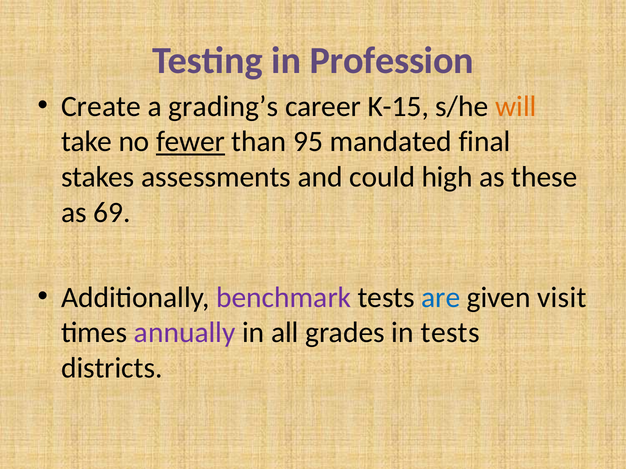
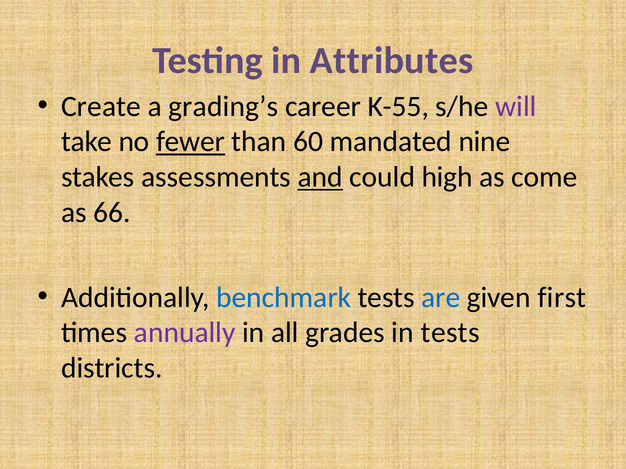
Profession: Profession -> Attributes
K-15: K-15 -> K-55
will colour: orange -> purple
95: 95 -> 60
final: final -> nine
and underline: none -> present
these: these -> come
69: 69 -> 66
benchmark colour: purple -> blue
visit: visit -> first
